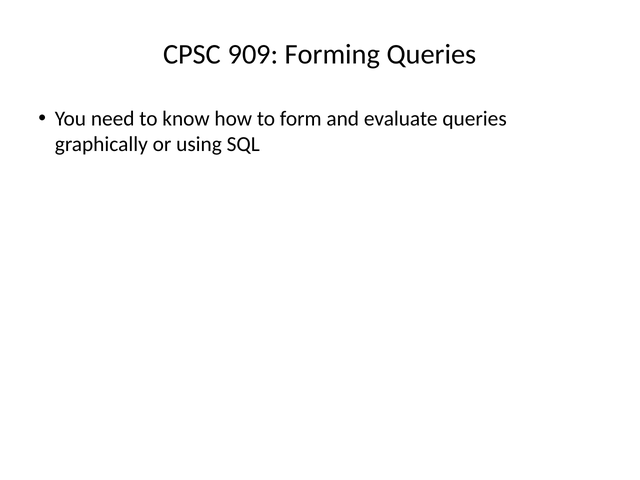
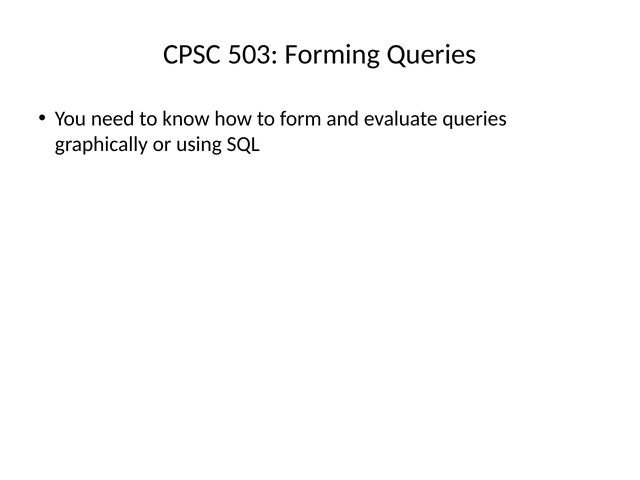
909: 909 -> 503
